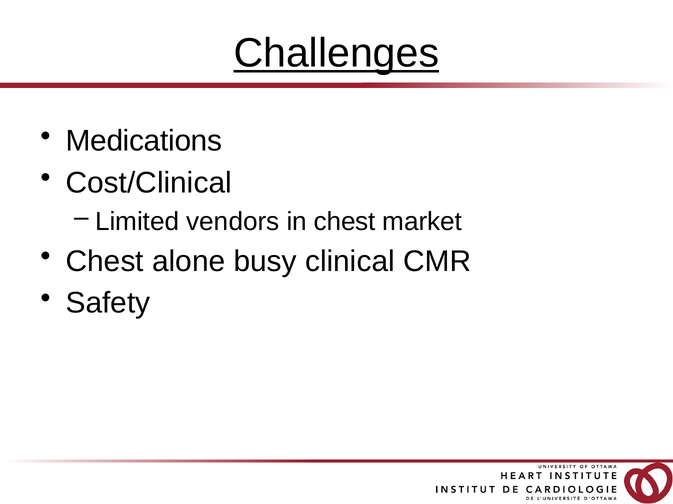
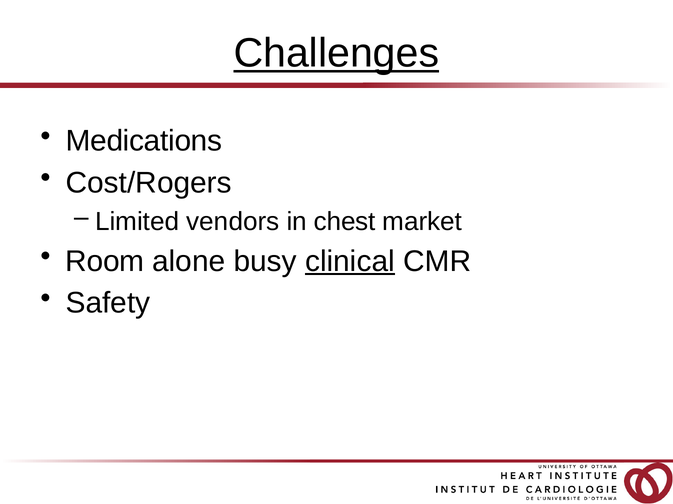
Cost/Clinical: Cost/Clinical -> Cost/Rogers
Chest at (105, 262): Chest -> Room
clinical underline: none -> present
